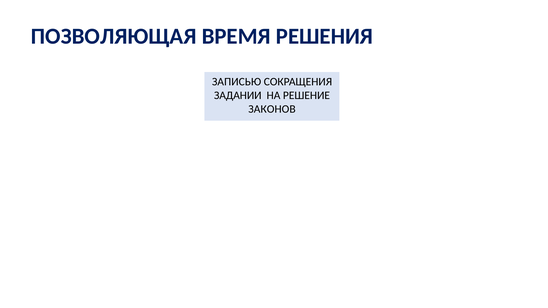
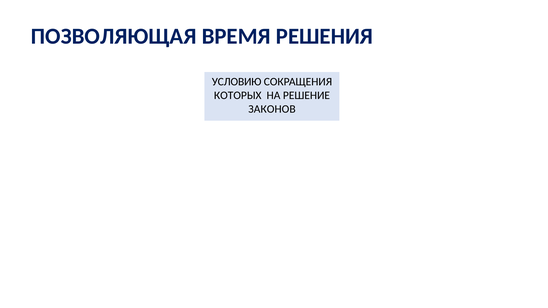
ЗАПИСЬЮ: ЗАПИСЬЮ -> УСЛОВИЮ
ЗАДАНИИ: ЗАДАНИИ -> КОТОРЫХ
